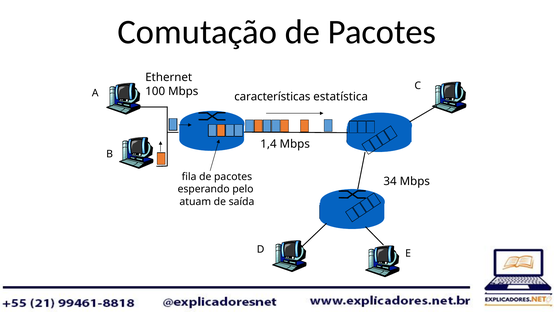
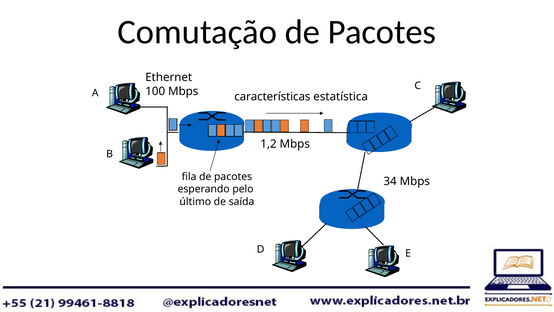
1,4: 1,4 -> 1,2
atuam: atuam -> último
